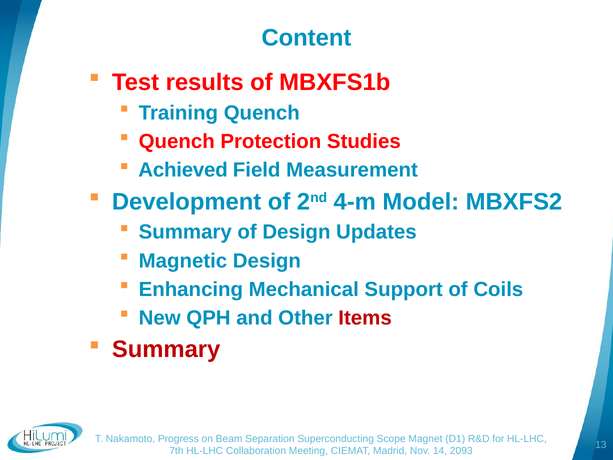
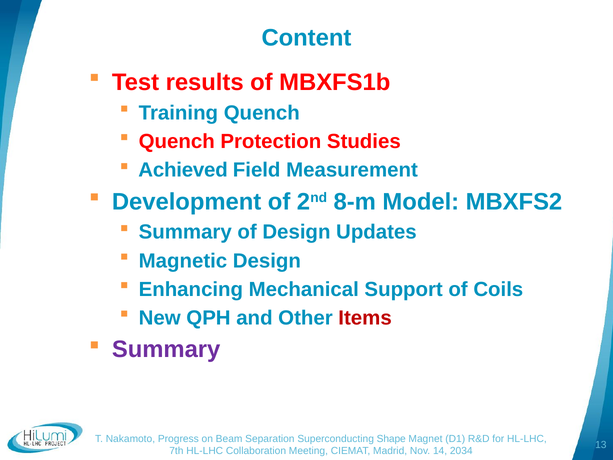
4-m: 4-m -> 8-m
Summary at (166, 349) colour: red -> purple
Scope: Scope -> Shape
2093: 2093 -> 2034
